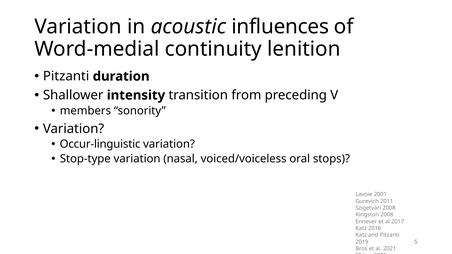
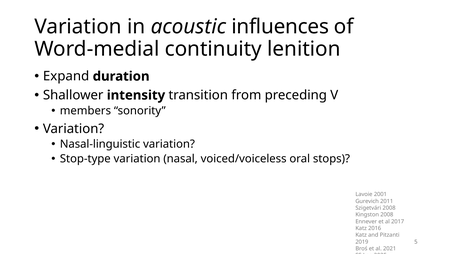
Pitzanti at (66, 76): Pitzanti -> Expand
Occur-linguistic: Occur-linguistic -> Nasal-linguistic
